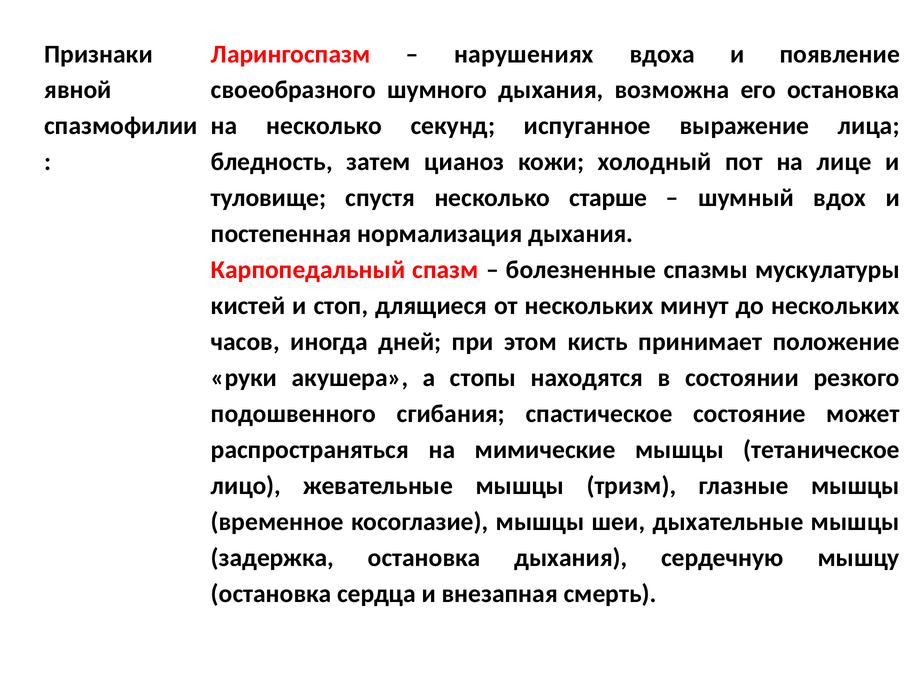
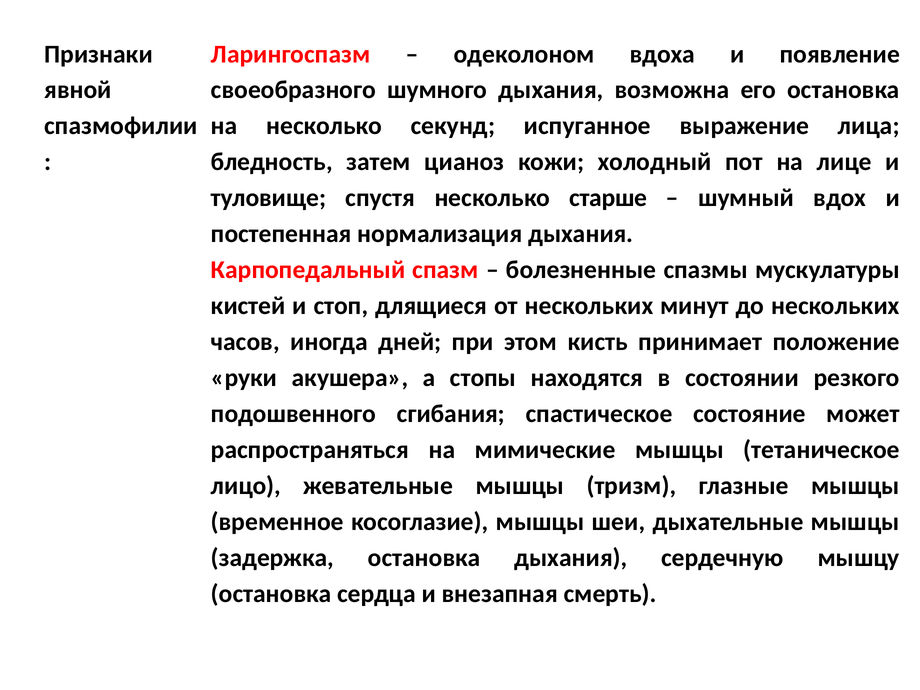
нарушениях: нарушениях -> одеколоном
